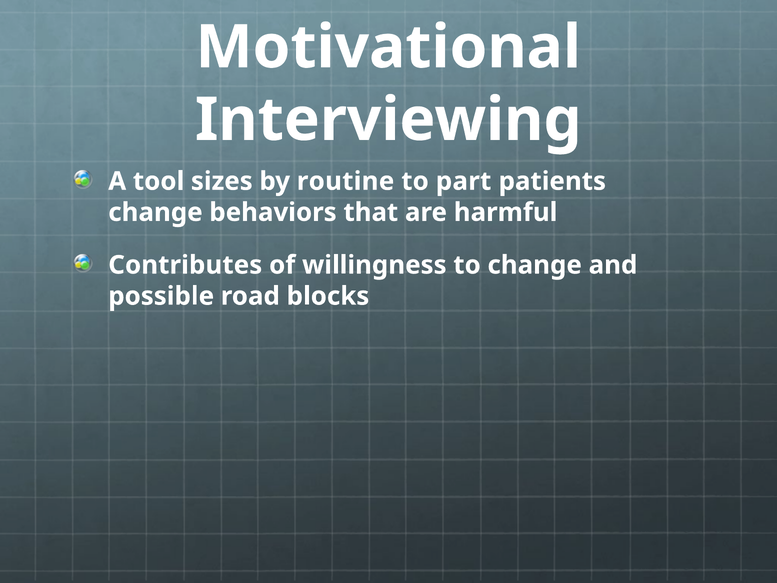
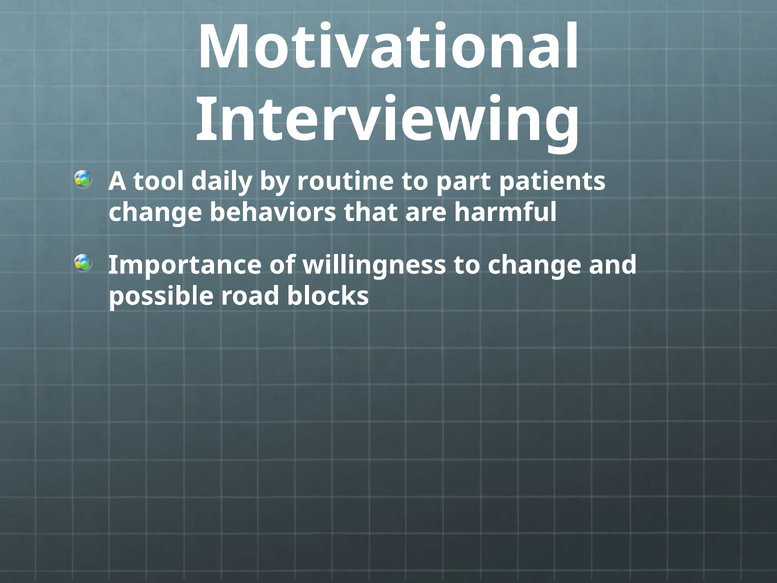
sizes: sizes -> daily
Contributes: Contributes -> Importance
